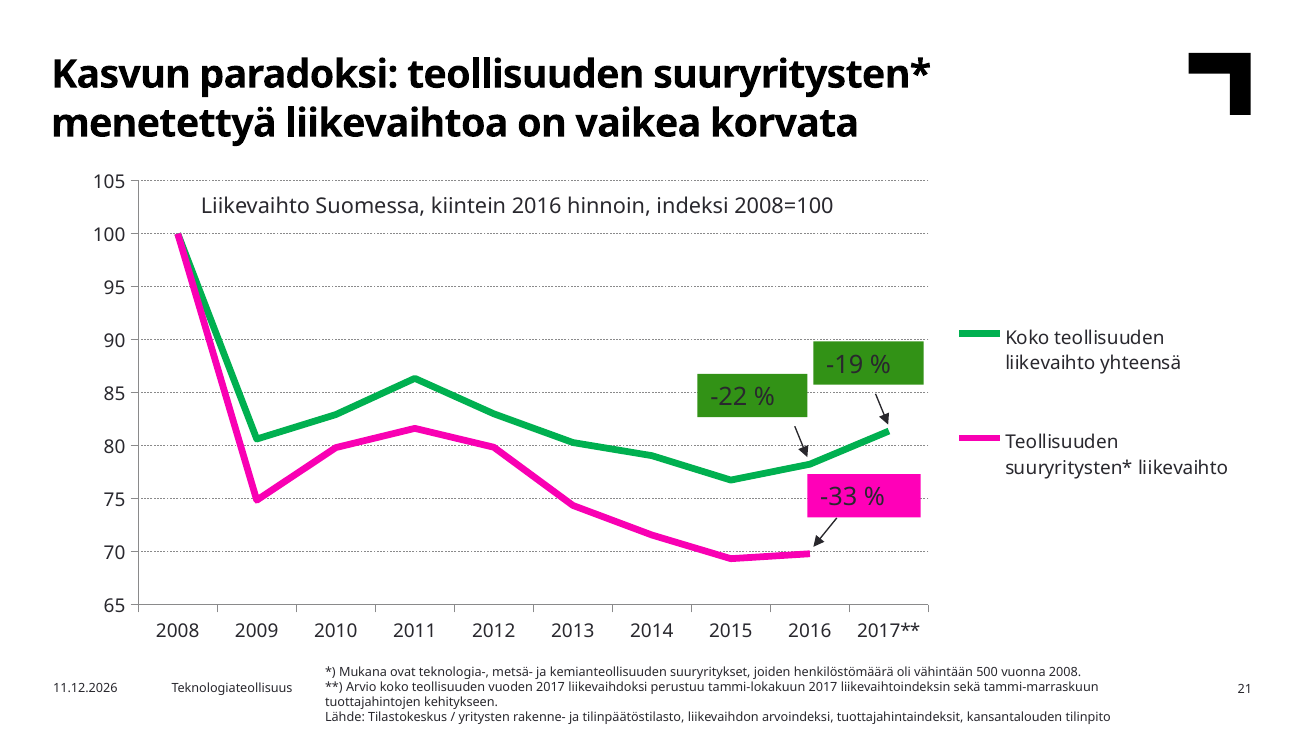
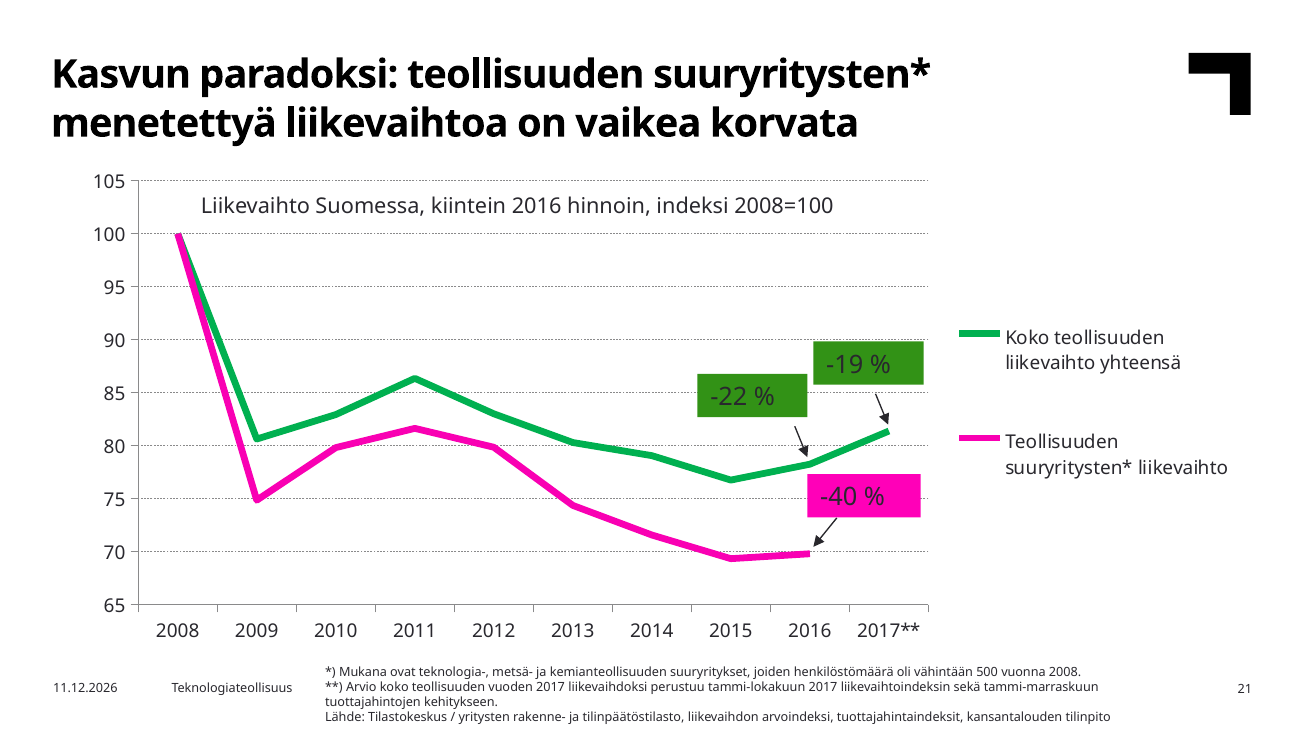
-33: -33 -> -40
